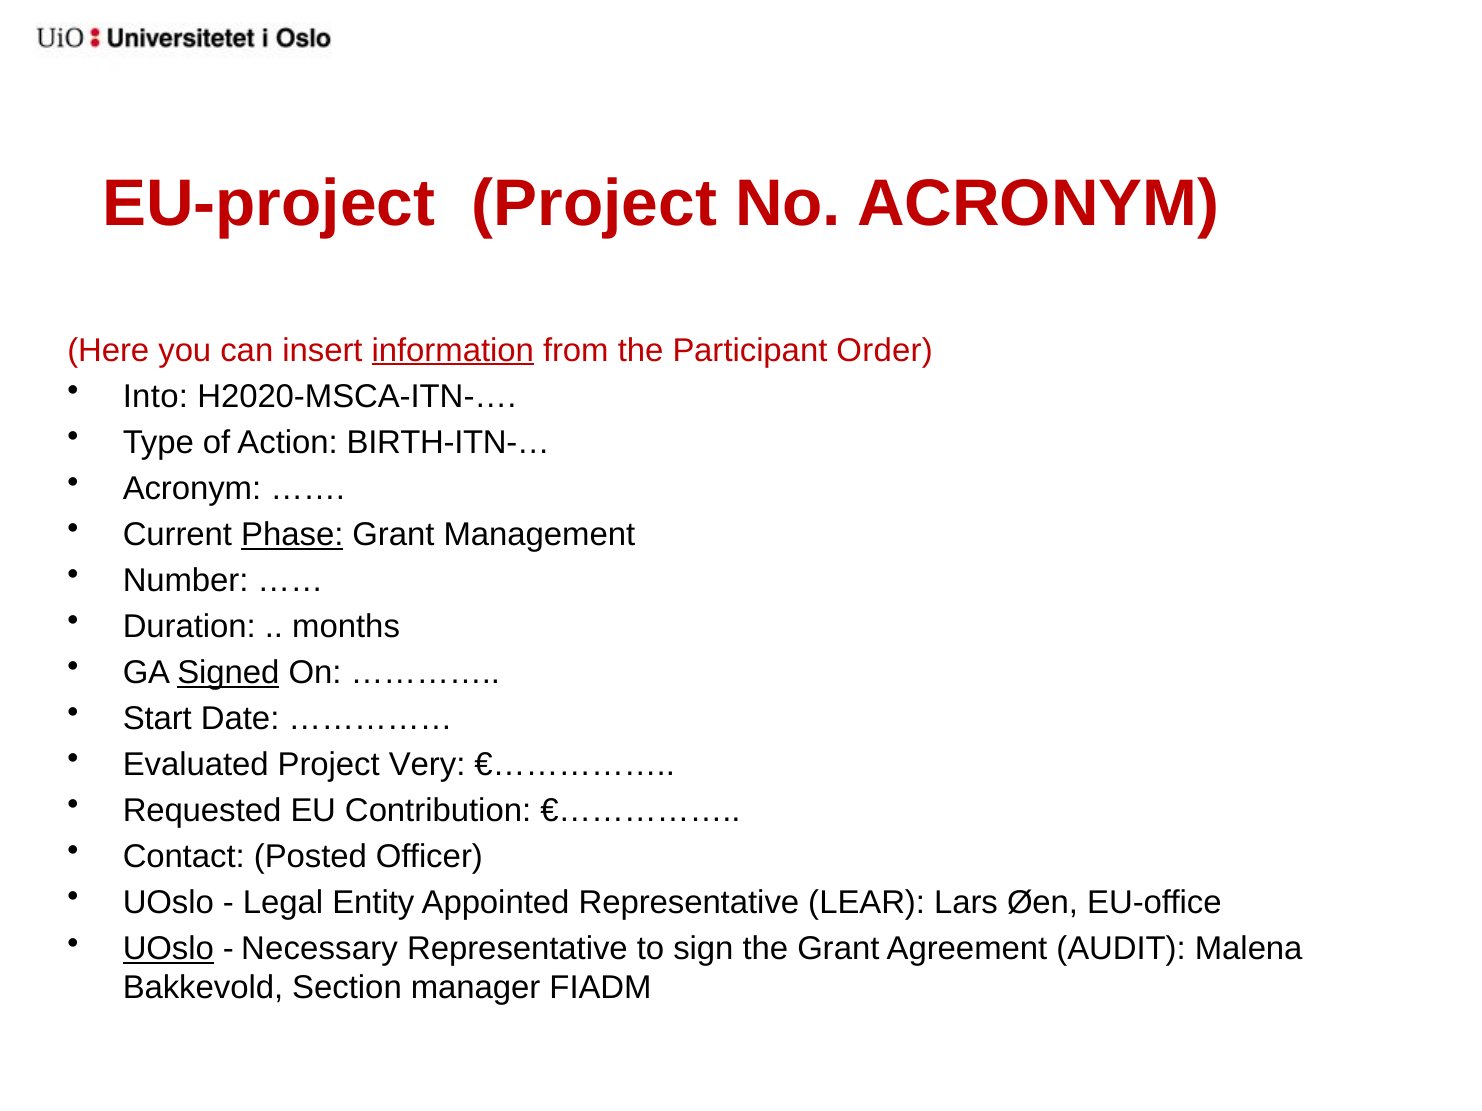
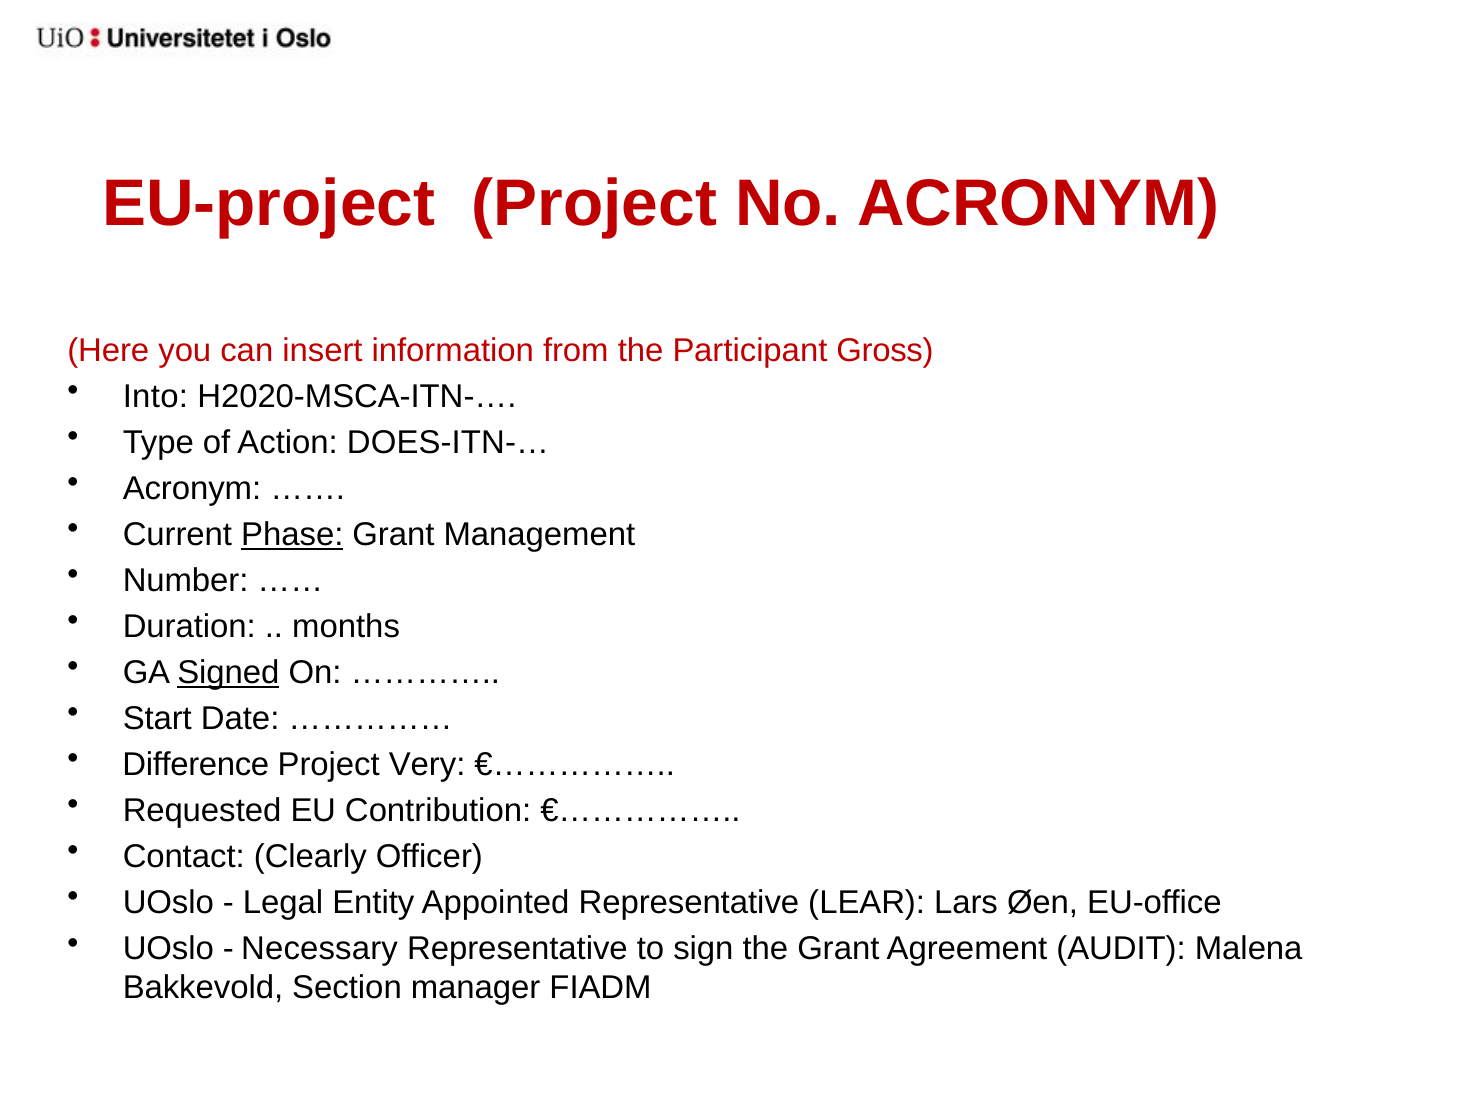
information underline: present -> none
Order: Order -> Gross
BIRTH-ITN-…: BIRTH-ITN-… -> DOES-ITN-…
Evaluated: Evaluated -> Difference
Posted: Posted -> Clearly
UOslo at (168, 949) underline: present -> none
